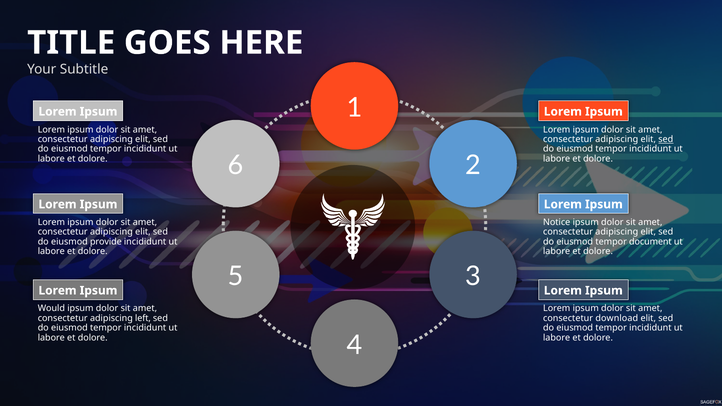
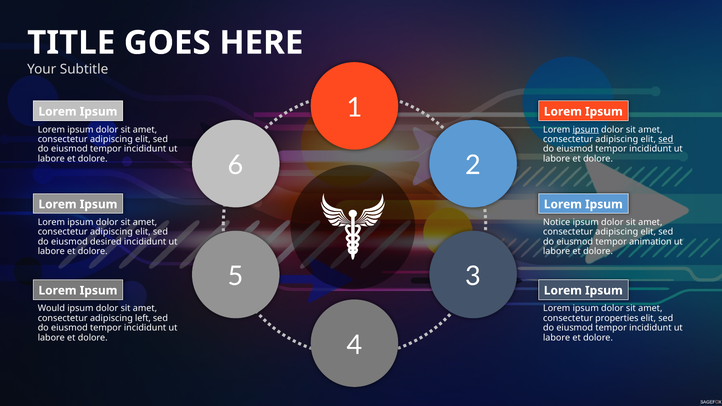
ipsum at (586, 130) underline: none -> present
provide: provide -> desired
document: document -> animation
download: download -> properties
